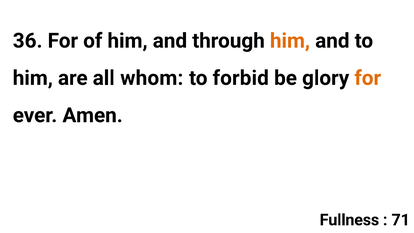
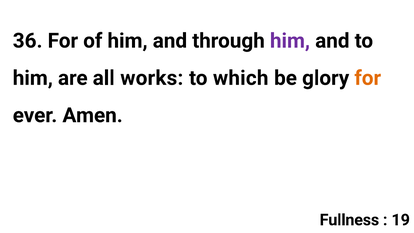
him at (290, 41) colour: orange -> purple
whom: whom -> works
forbid: forbid -> which
71: 71 -> 19
